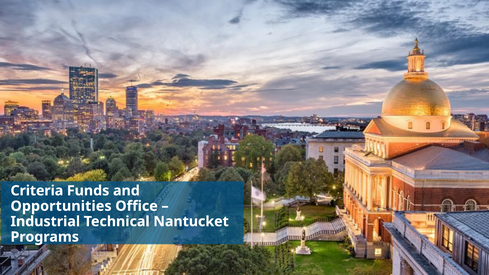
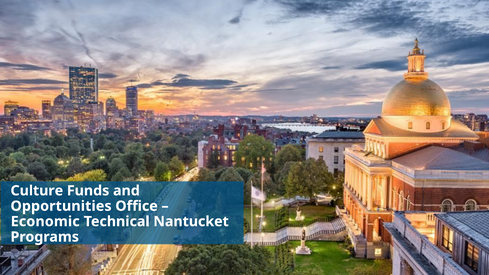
Criteria: Criteria -> Culture
Industrial: Industrial -> Economic
